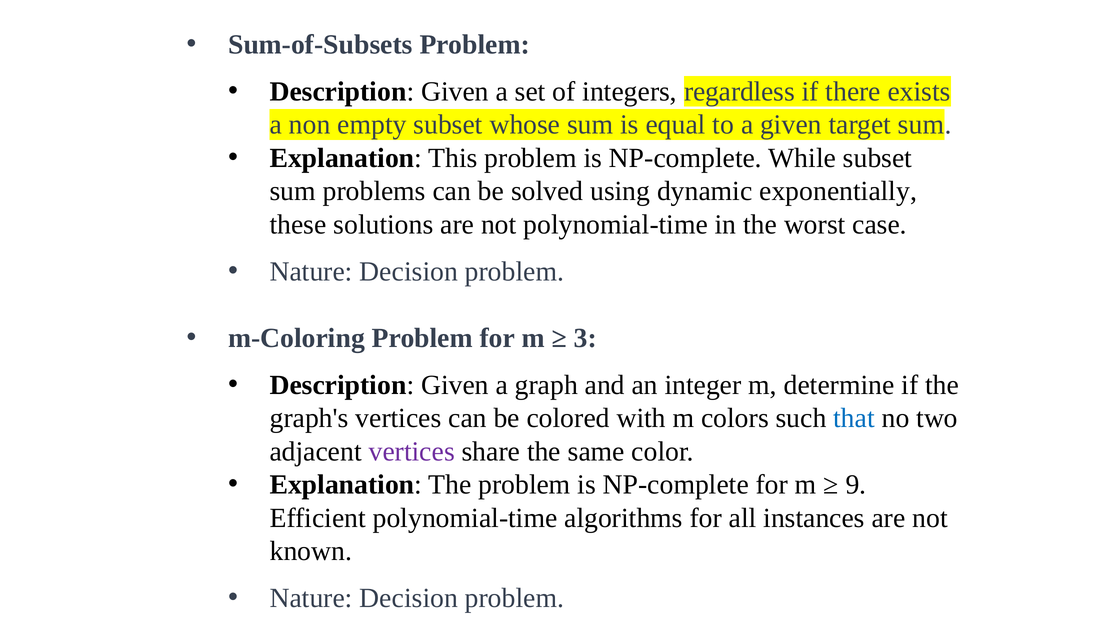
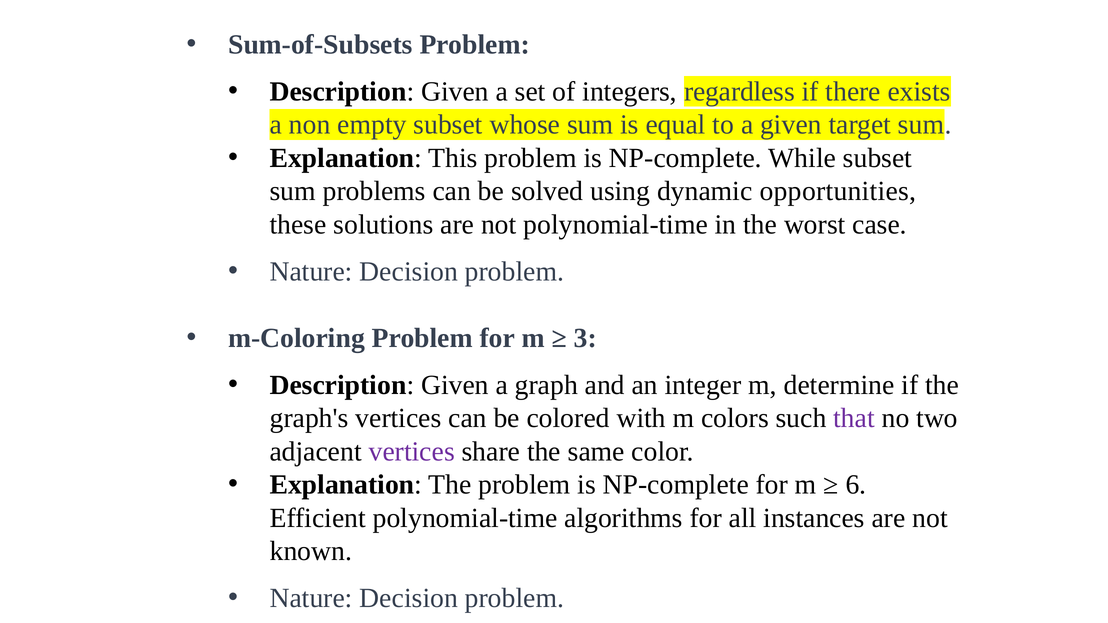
exponentially: exponentially -> opportunities
that colour: blue -> purple
9: 9 -> 6
